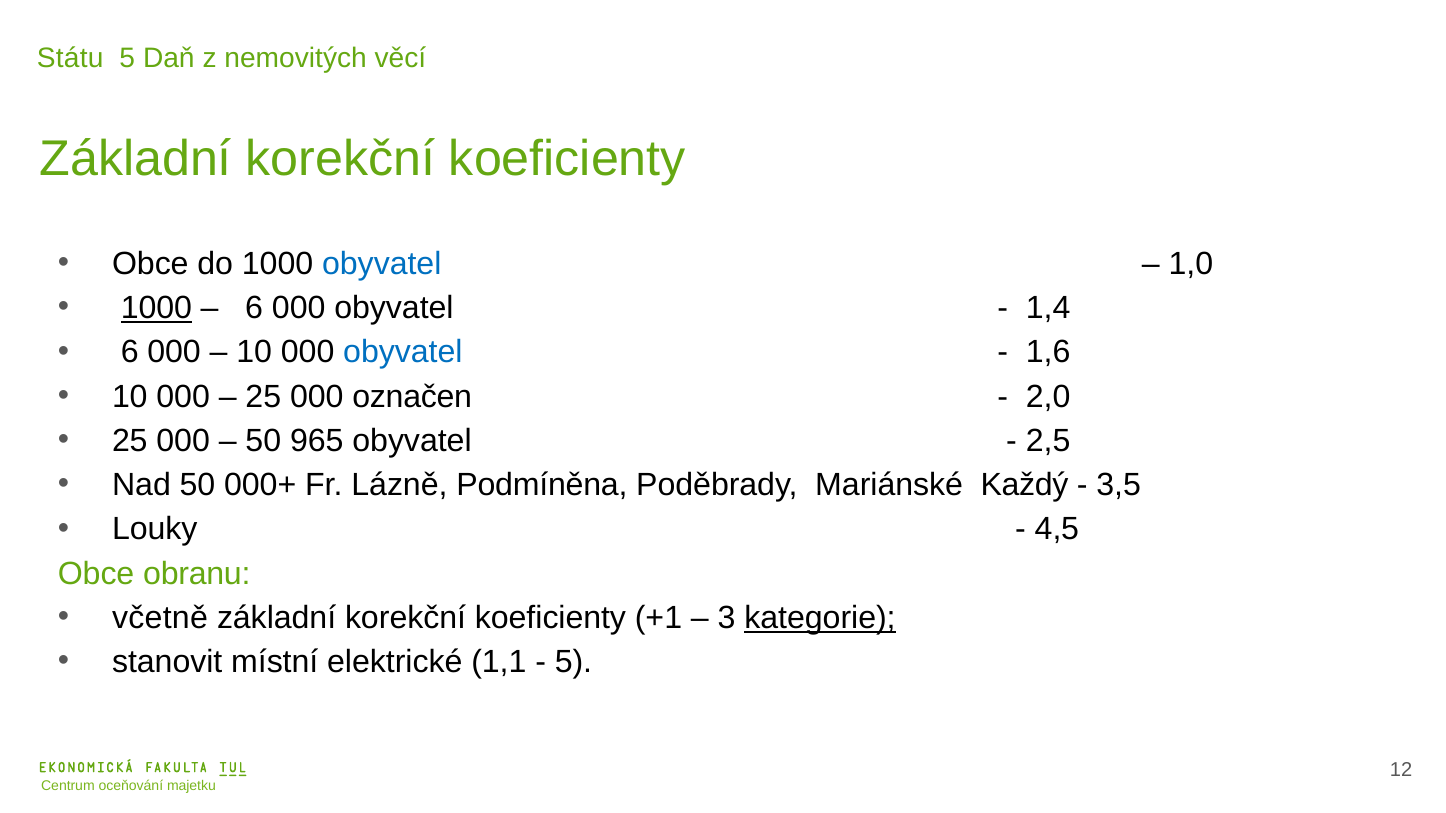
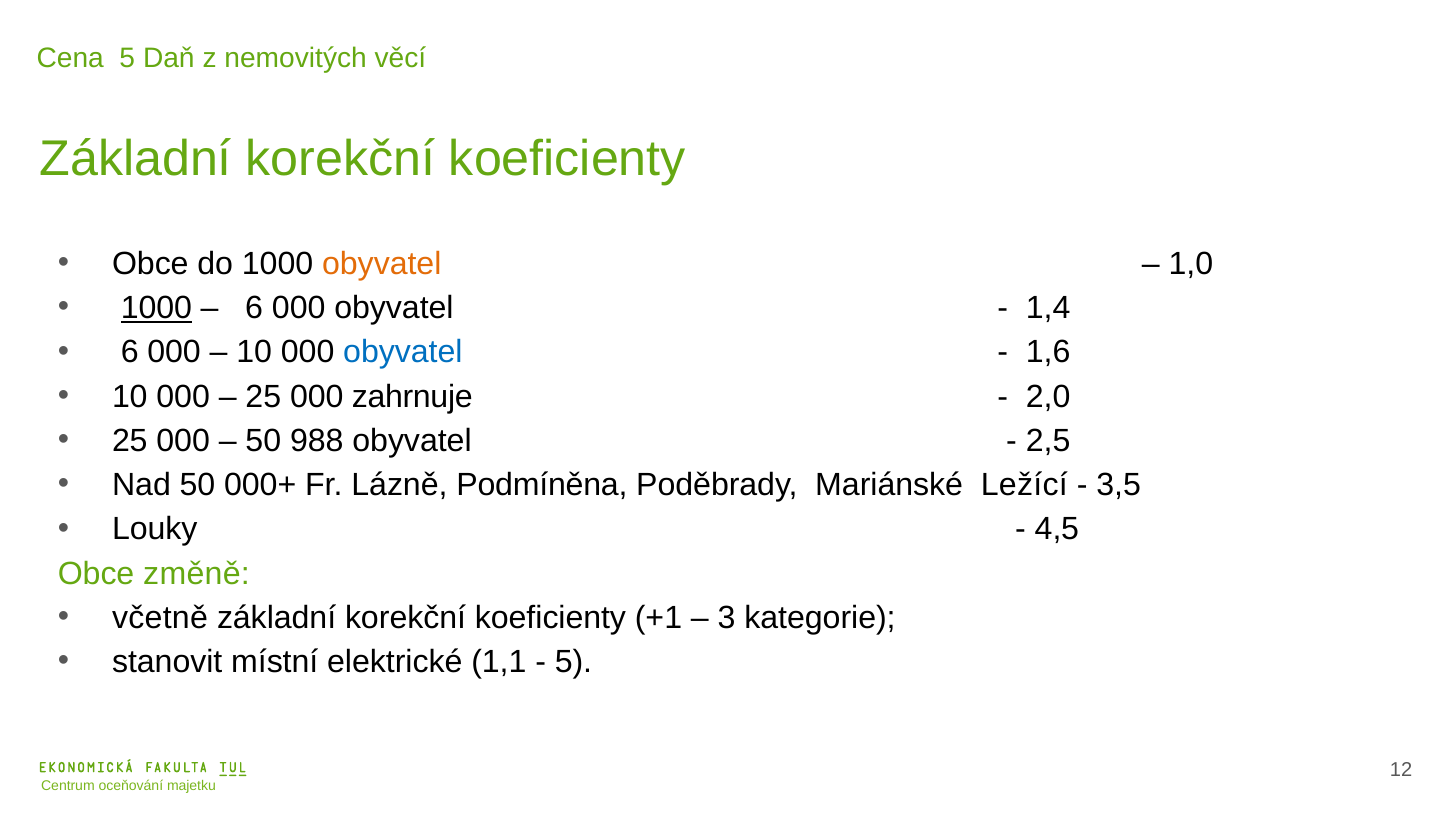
Státu: Státu -> Cena
obyvatel at (382, 264) colour: blue -> orange
označen: označen -> zahrnuje
965: 965 -> 988
Každý: Každý -> Ležící
obranu: obranu -> změně
kategorie underline: present -> none
